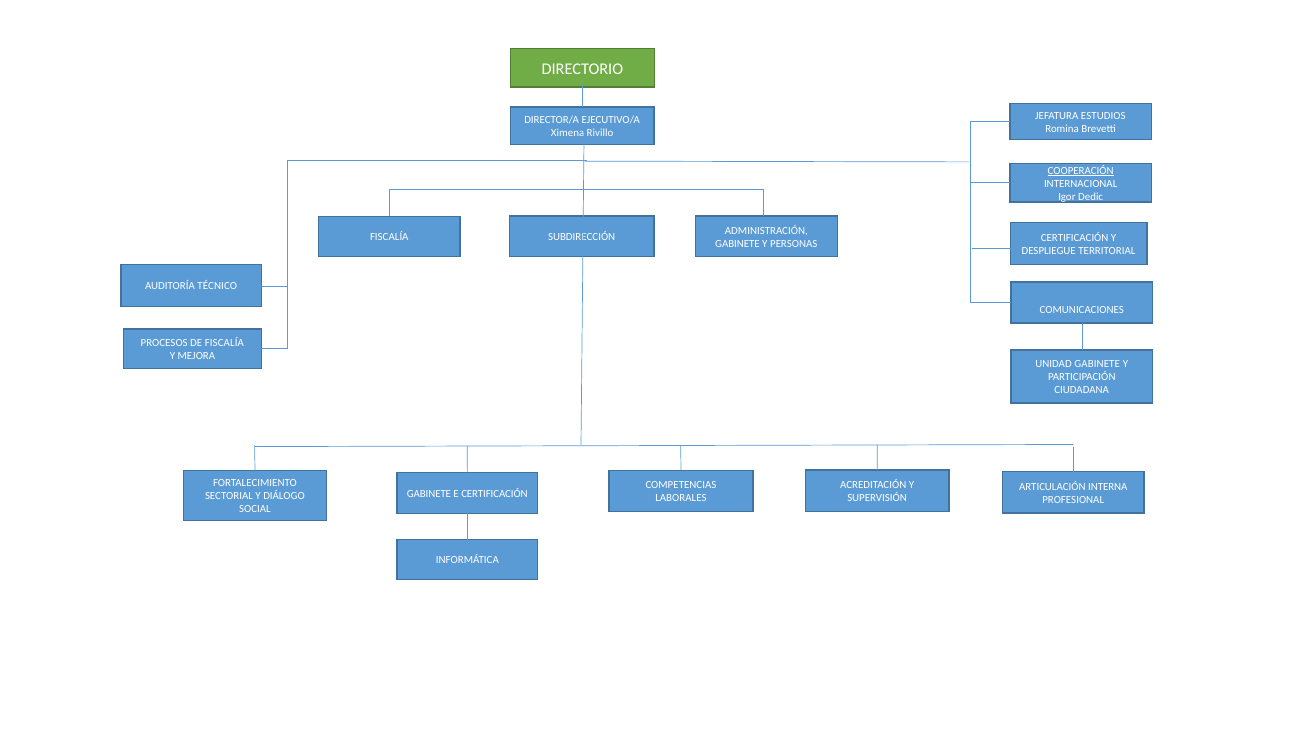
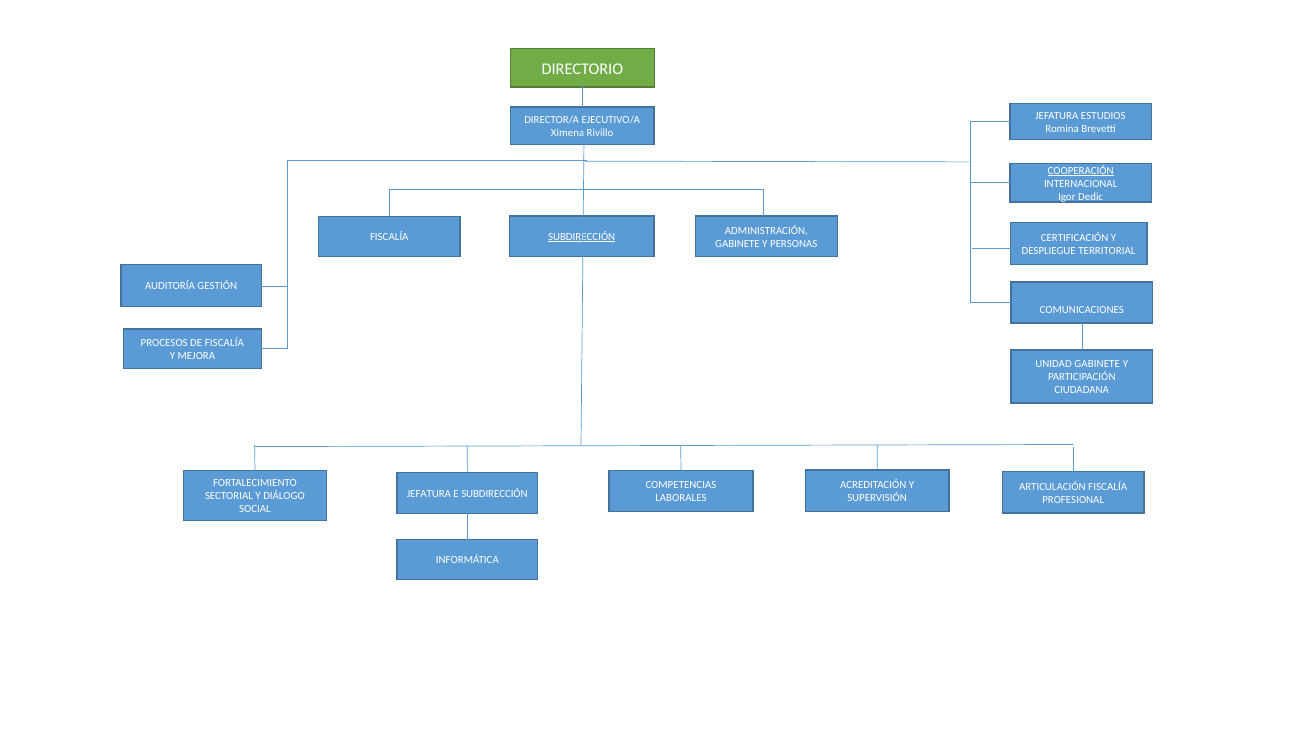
SUBDIRECCIÓN at (582, 237) underline: none -> present
TÉCNICO: TÉCNICO -> GESTIÓN
ARTICULACIÓN INTERNA: INTERNA -> FISCALÍA
GABINETE at (429, 494): GABINETE -> JEFATURA
E CERTIFICACIÓN: CERTIFICACIÓN -> SUBDIRECCIÓN
